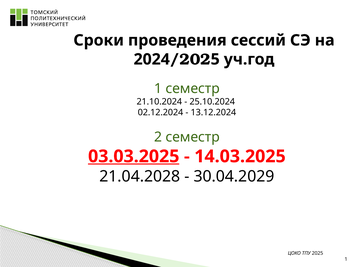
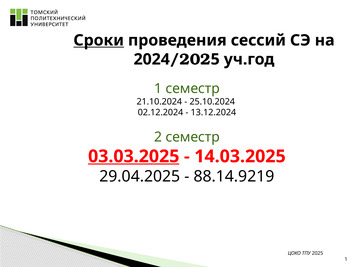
Сроки underline: none -> present
21.04.2028: 21.04.2028 -> 29.04.2025
30.04.2029: 30.04.2029 -> 88.14.9219
